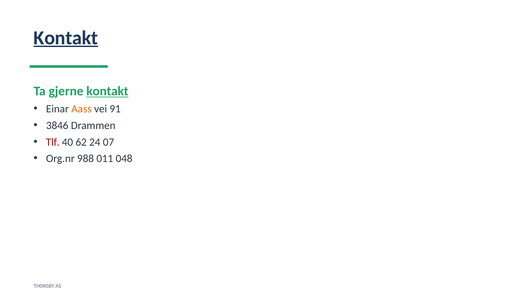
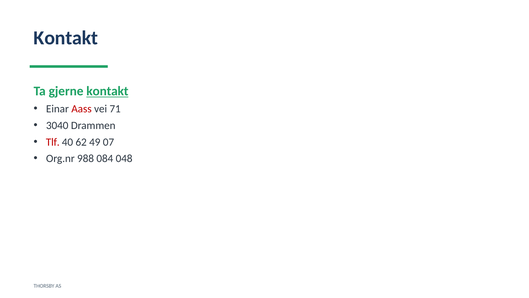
Kontakt at (66, 38) underline: present -> none
Aass colour: orange -> red
91: 91 -> 71
3846: 3846 -> 3040
24: 24 -> 49
011: 011 -> 084
